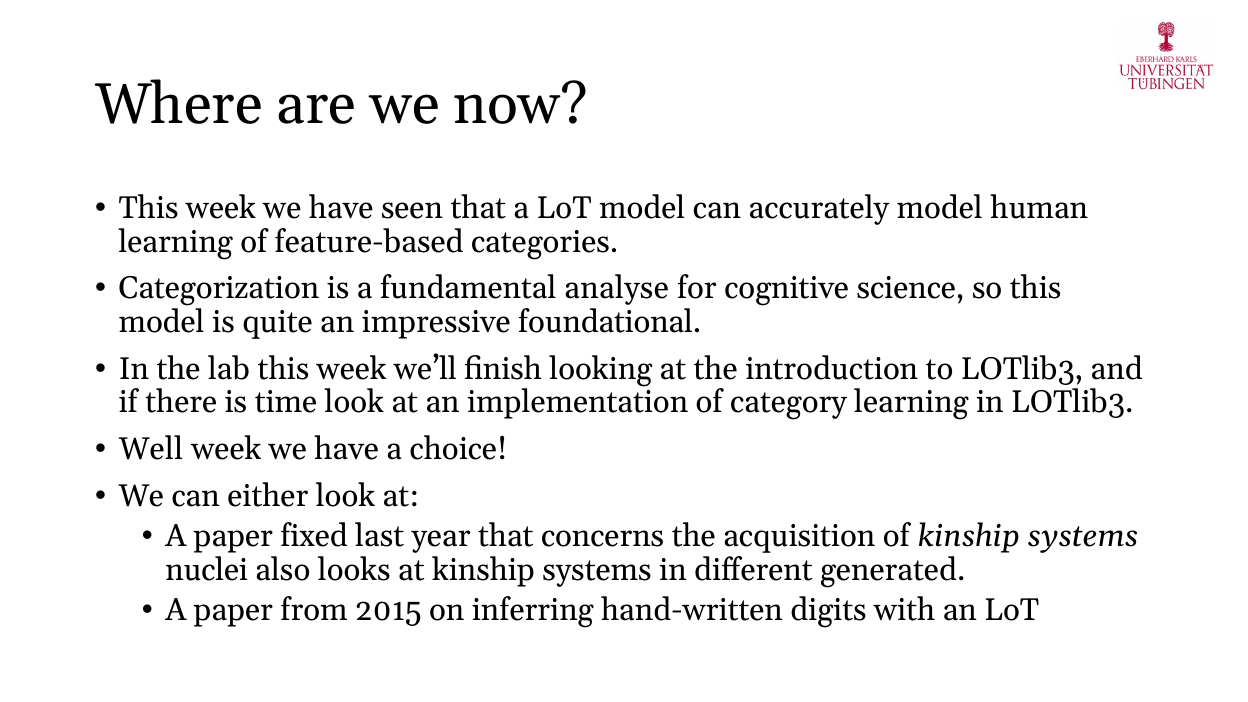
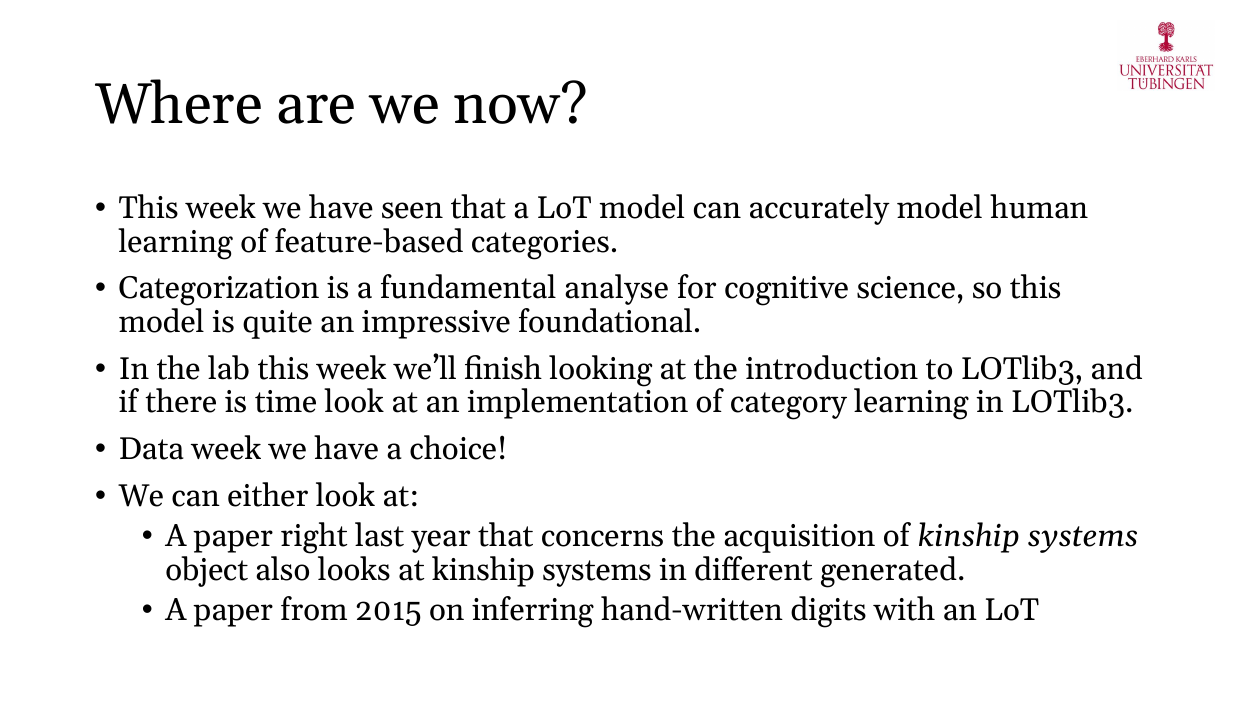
Well: Well -> Data
fixed: fixed -> right
nuclei: nuclei -> object
